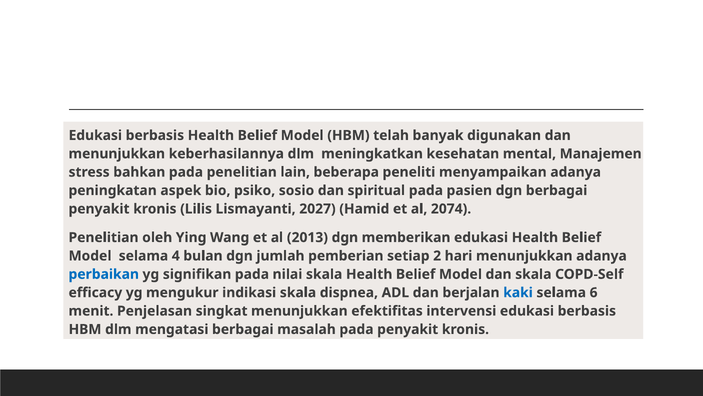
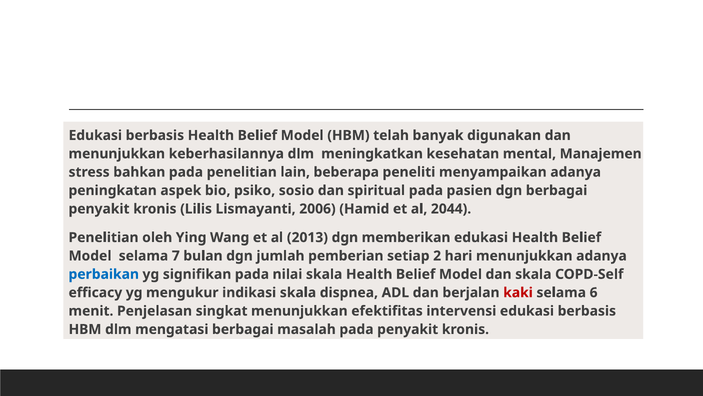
2027: 2027 -> 2006
2074: 2074 -> 2044
4: 4 -> 7
kaki colour: blue -> red
